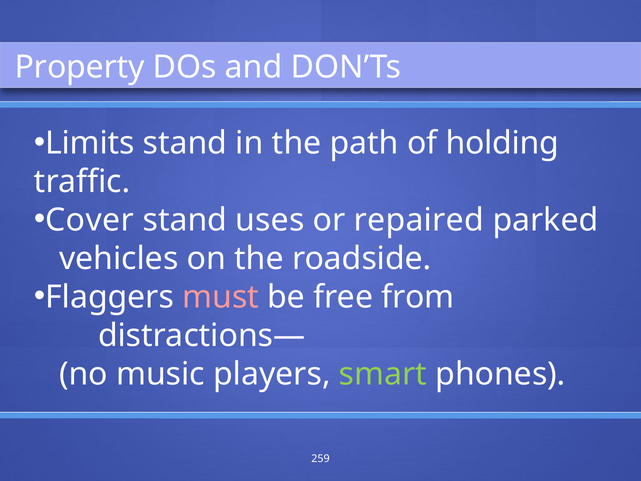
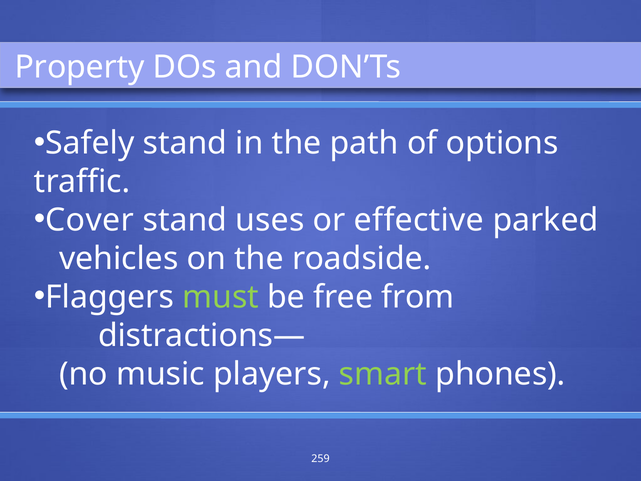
Limits: Limits -> Safely
holding: holding -> options
repaired: repaired -> effective
must colour: pink -> light green
